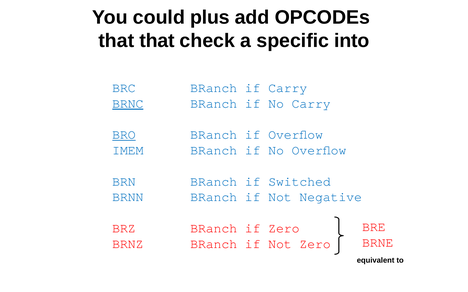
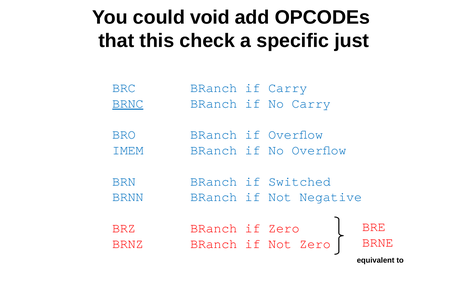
plus: plus -> void
that that: that -> this
into: into -> just
BRO underline: present -> none
